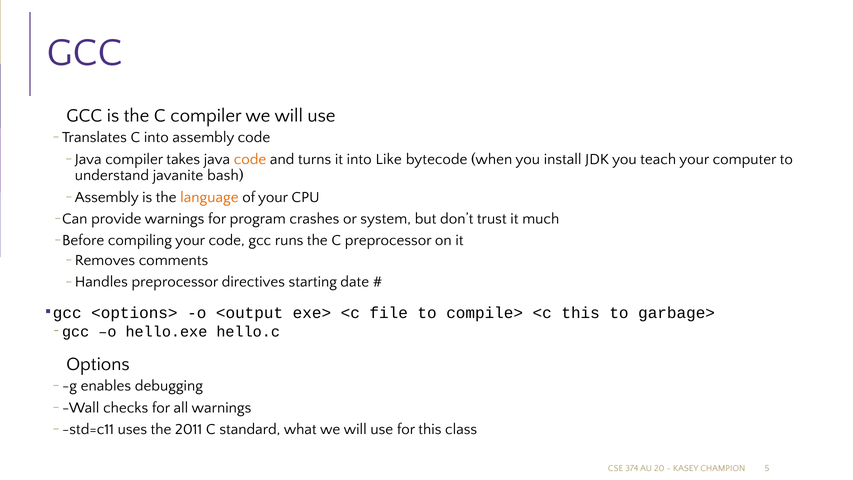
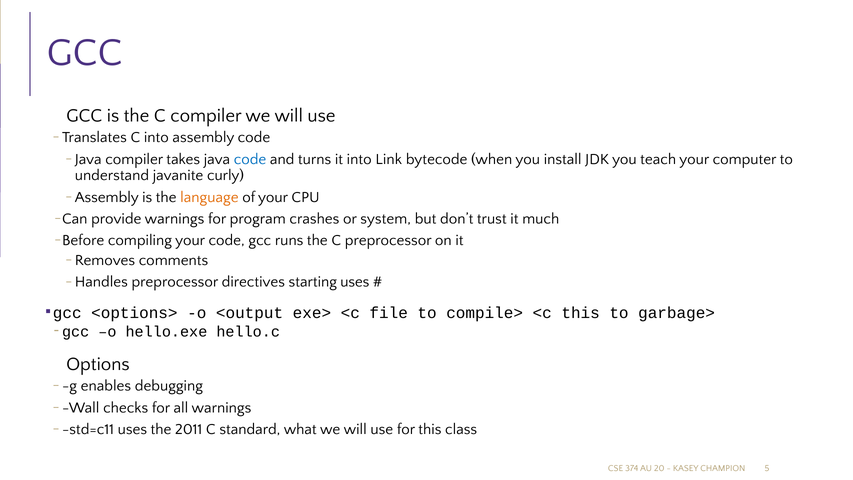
code at (250, 159) colour: orange -> blue
Like: Like -> Link
bash: bash -> curly
starting date: date -> uses
